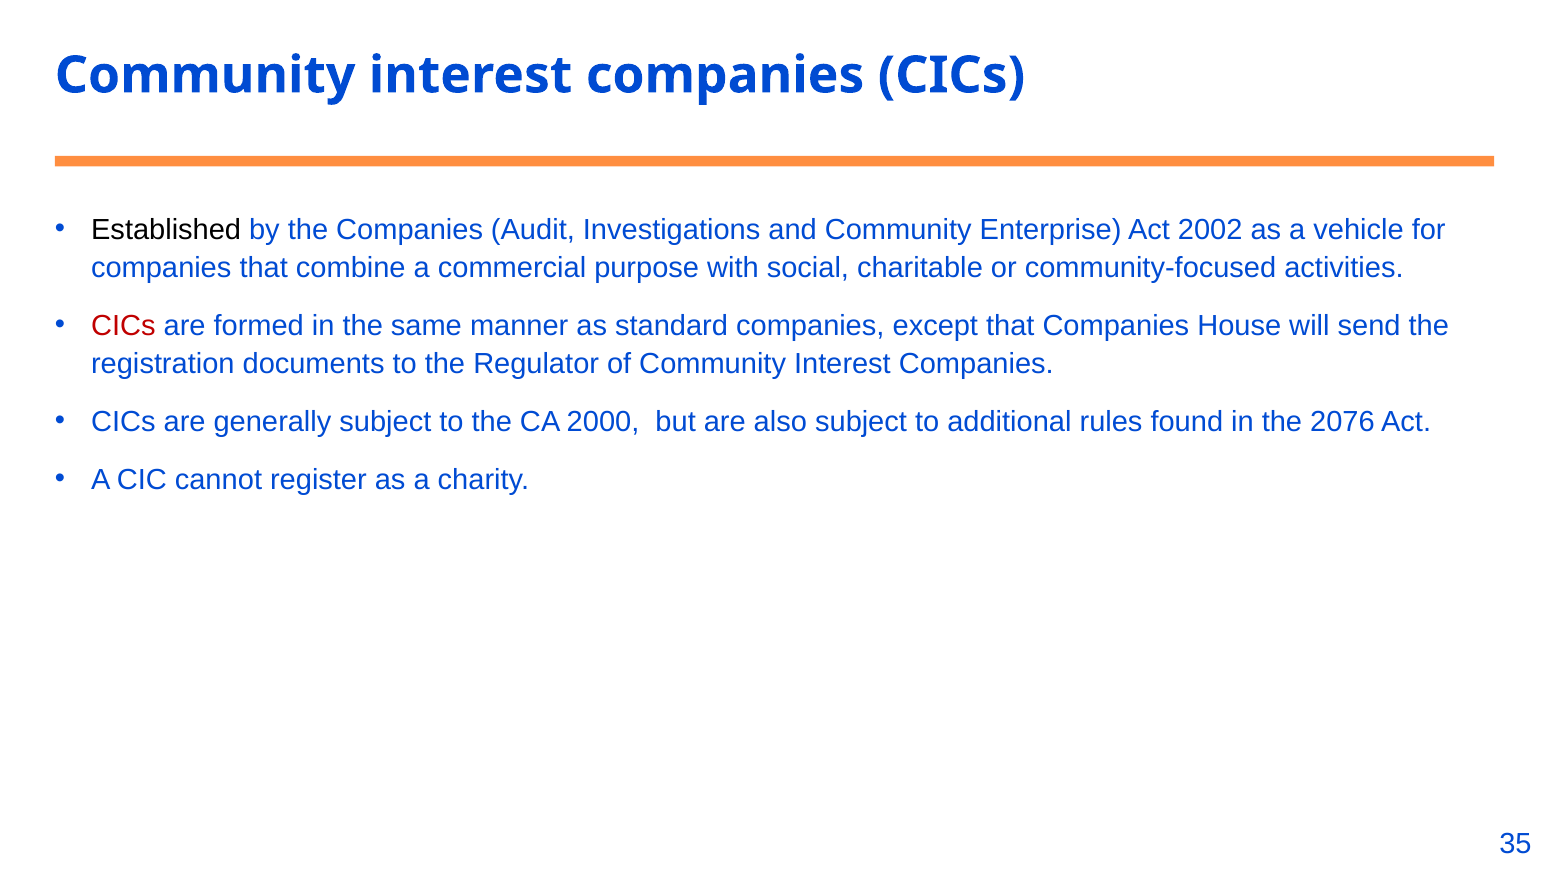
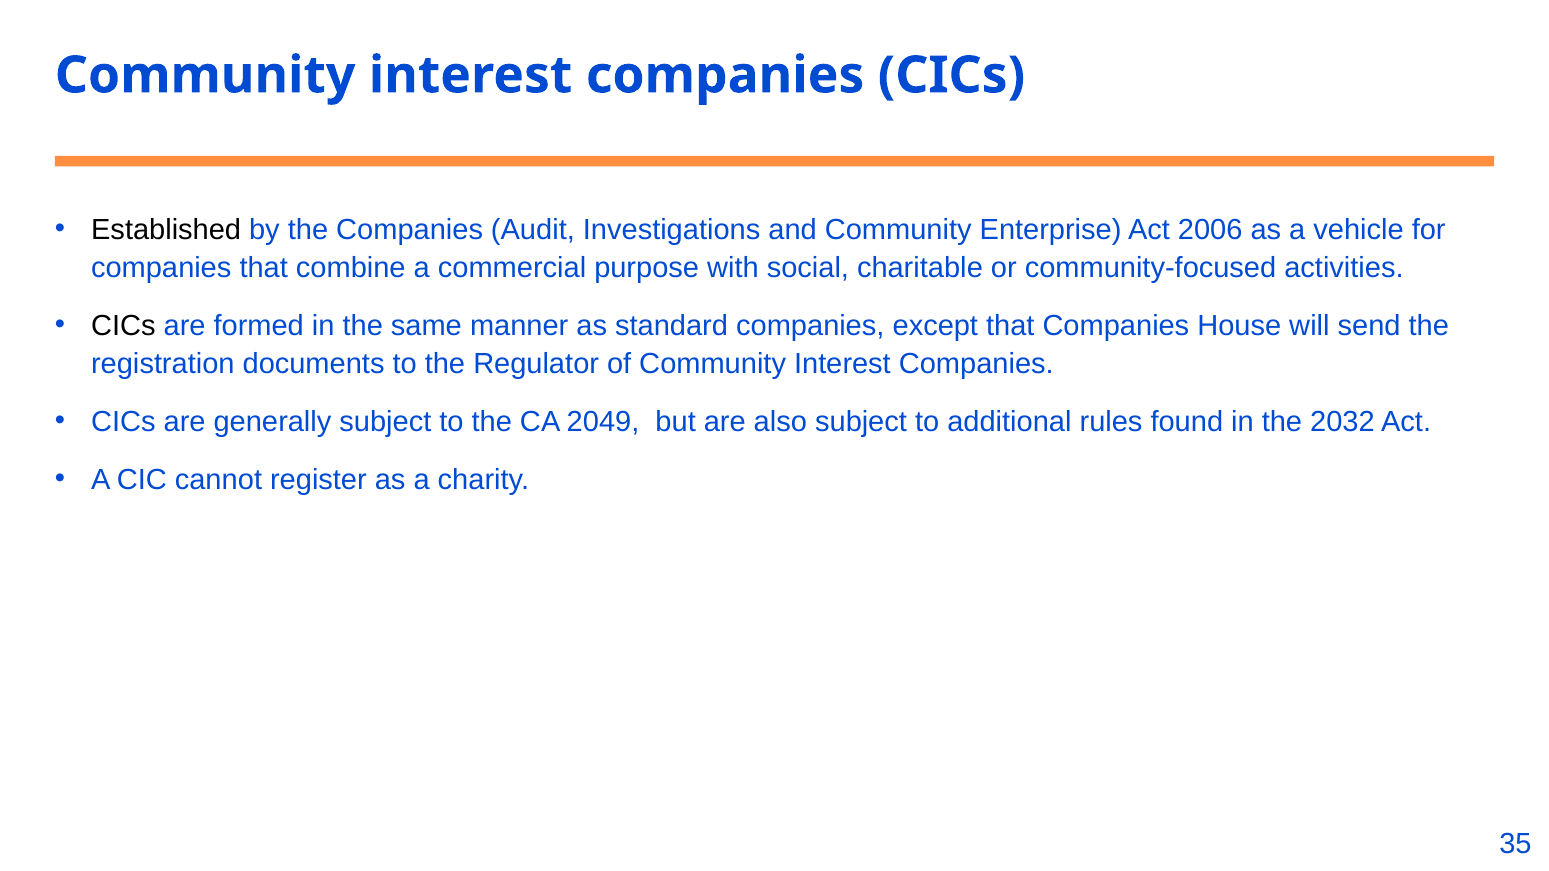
2002: 2002 -> 2006
CICs at (123, 326) colour: red -> black
2000: 2000 -> 2049
2076: 2076 -> 2032
